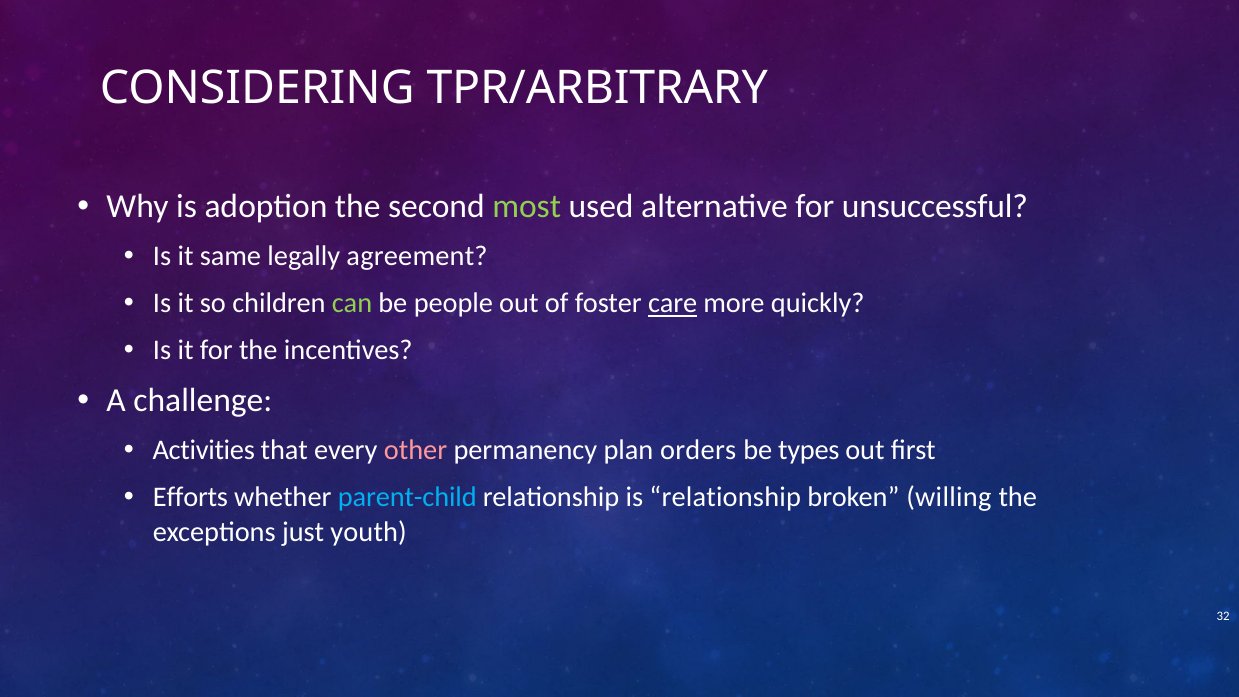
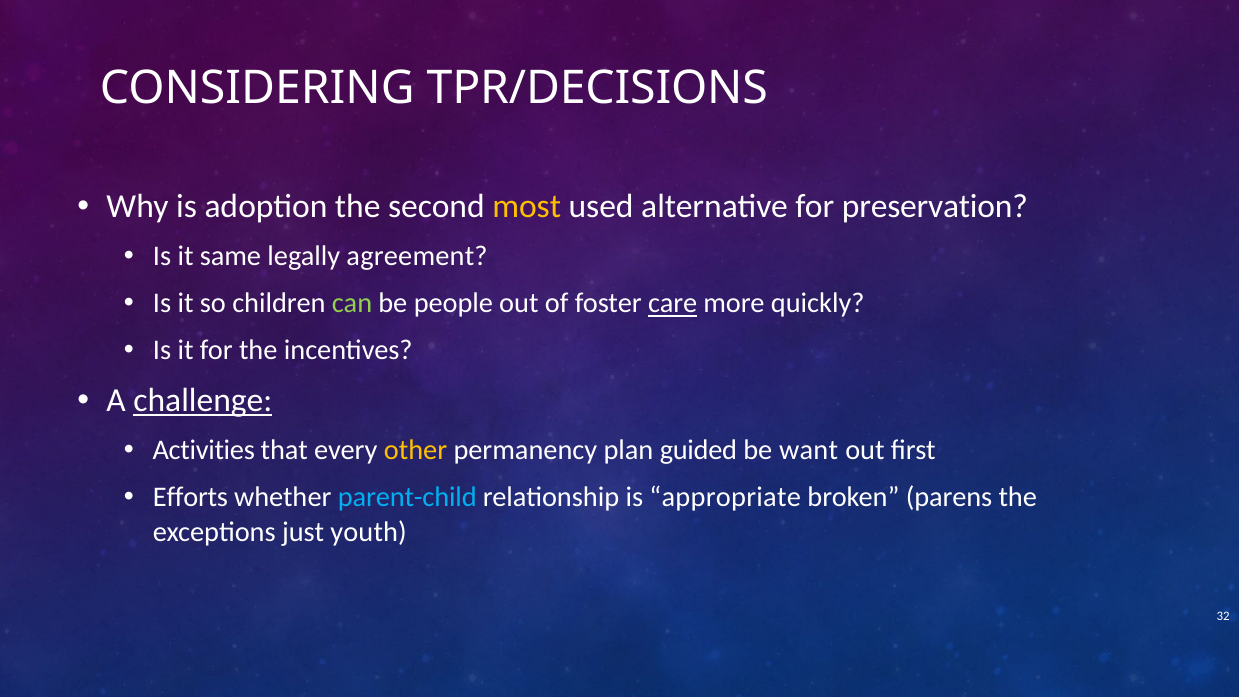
TPR/ARBITRARY: TPR/ARBITRARY -> TPR/DECISIONS
most colour: light green -> yellow
unsuccessful: unsuccessful -> preservation
challenge underline: none -> present
other colour: pink -> yellow
orders: orders -> guided
types: types -> want
is relationship: relationship -> appropriate
willing: willing -> parens
